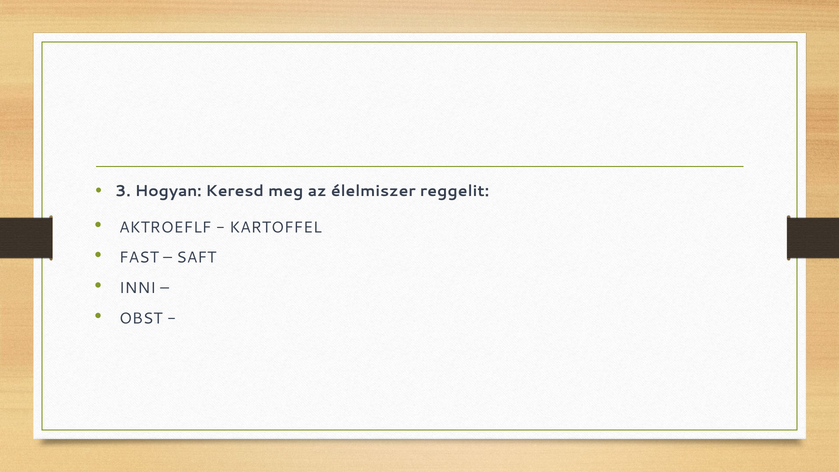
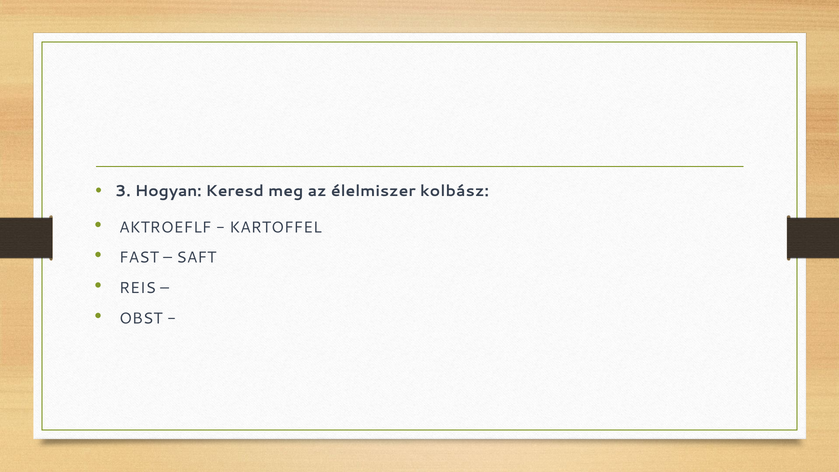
reggelit: reggelit -> kolbász
INNI: INNI -> REIS
